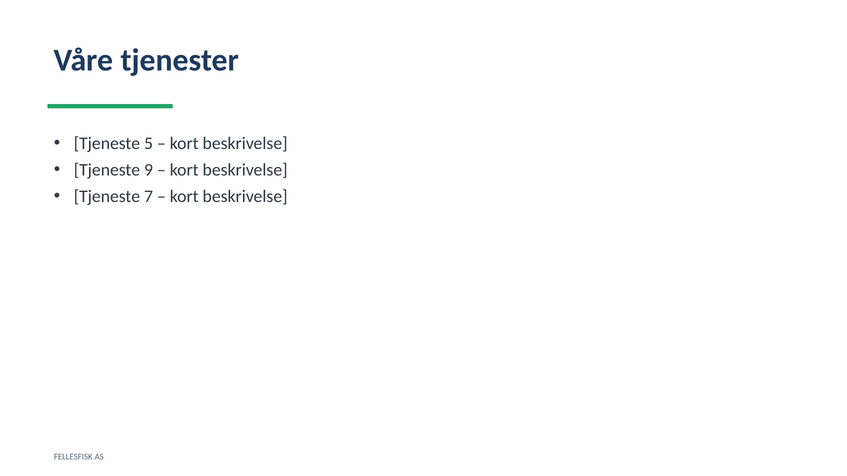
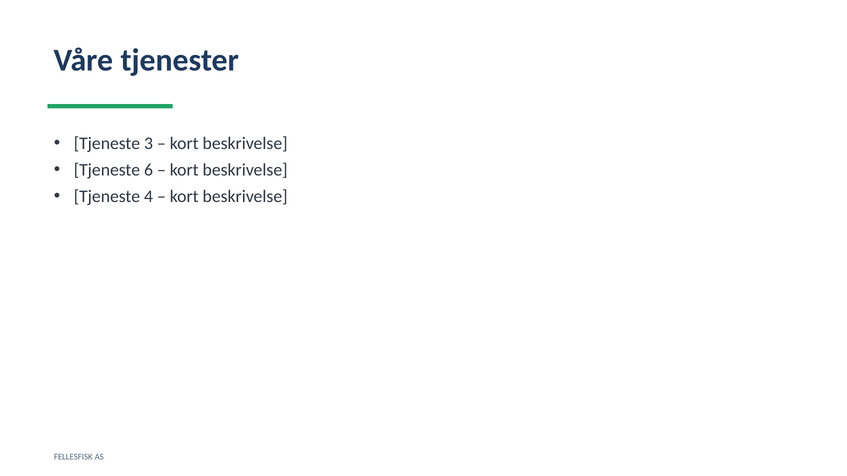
5: 5 -> 3
9: 9 -> 6
7: 7 -> 4
